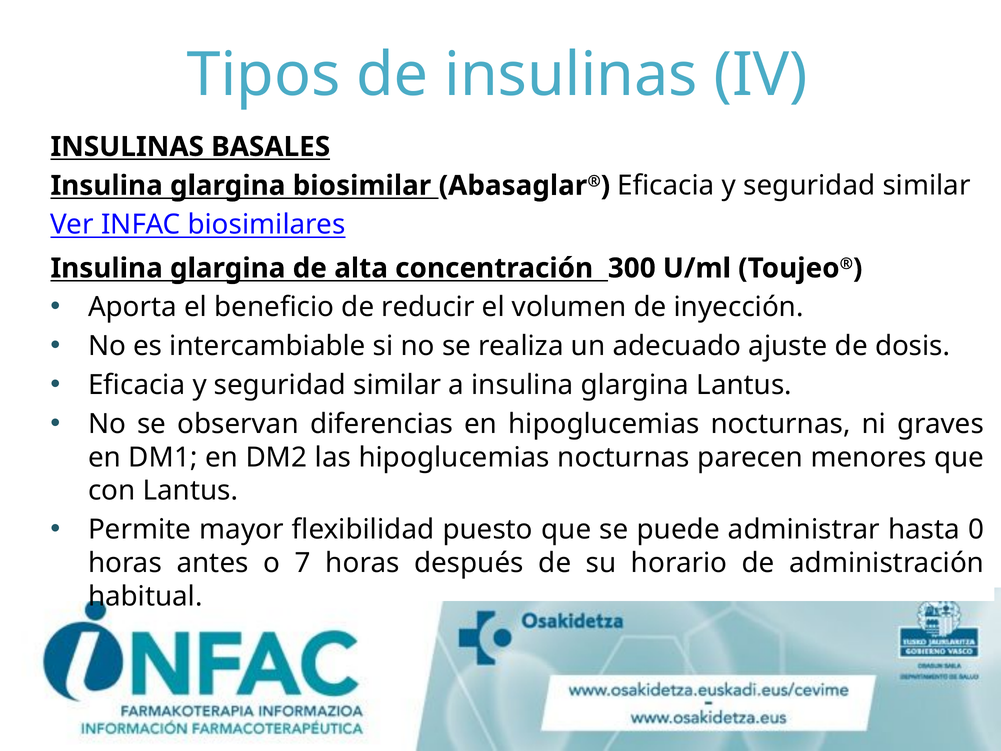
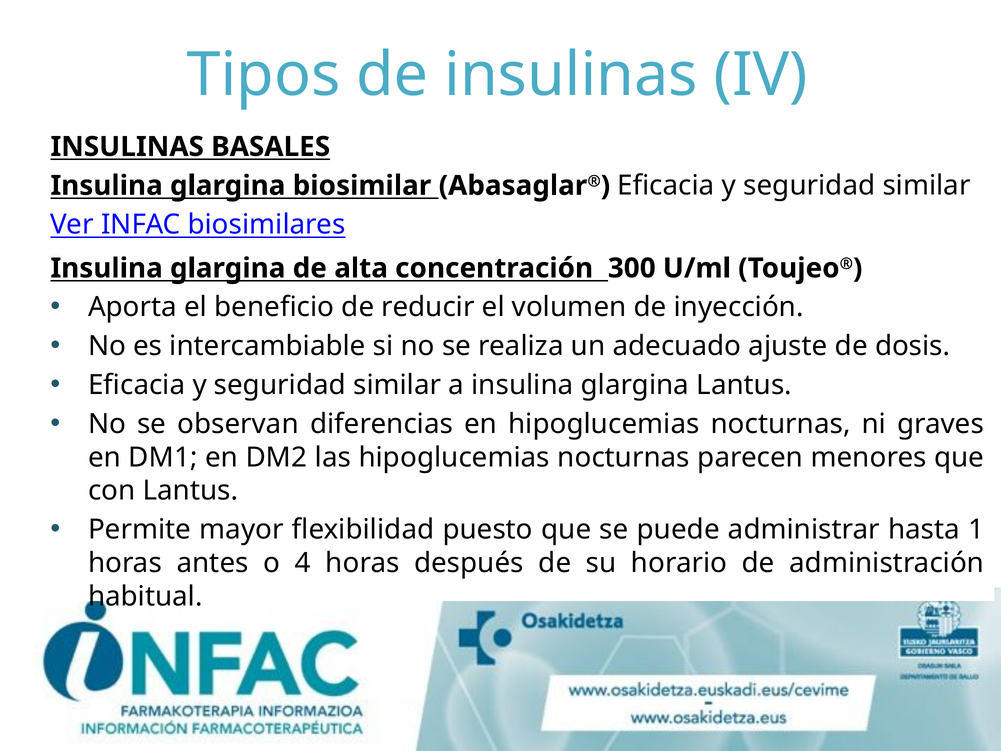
0: 0 -> 1
7: 7 -> 4
